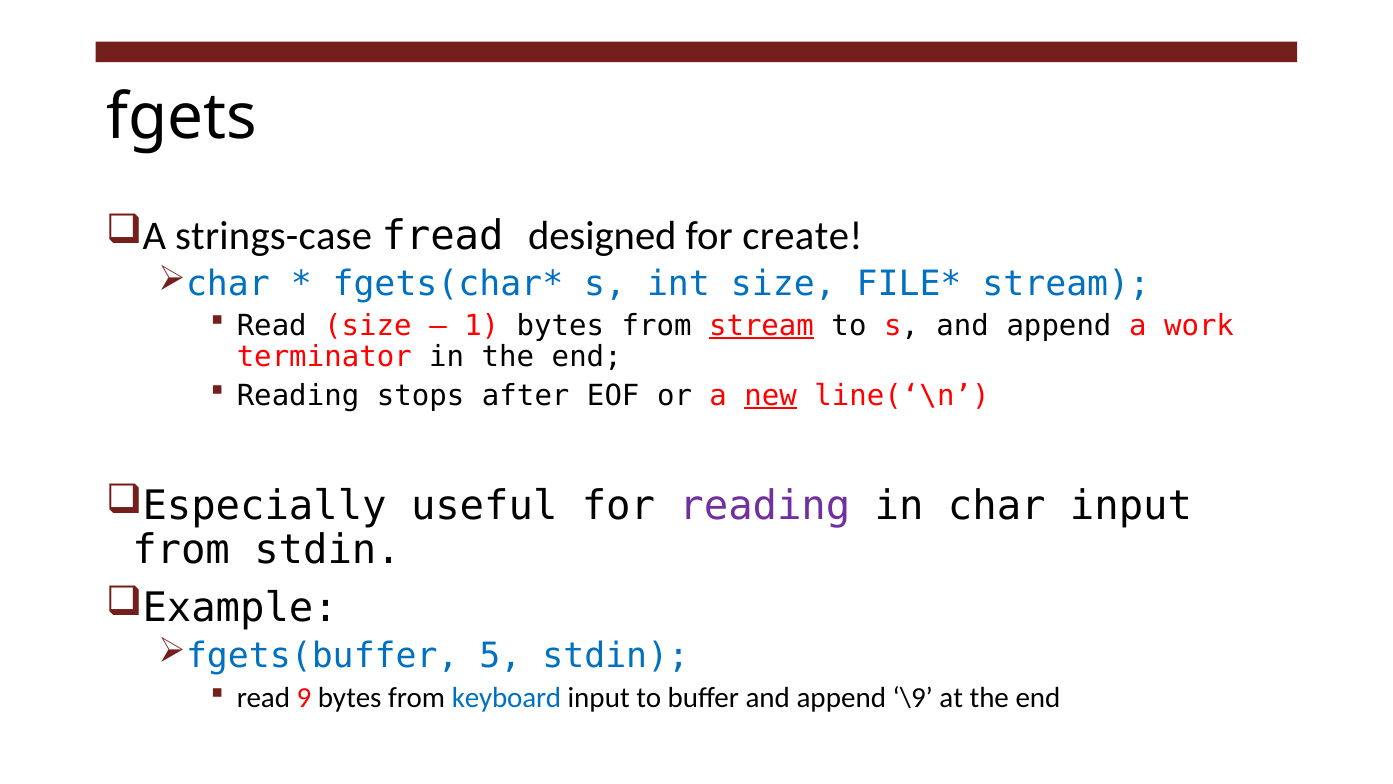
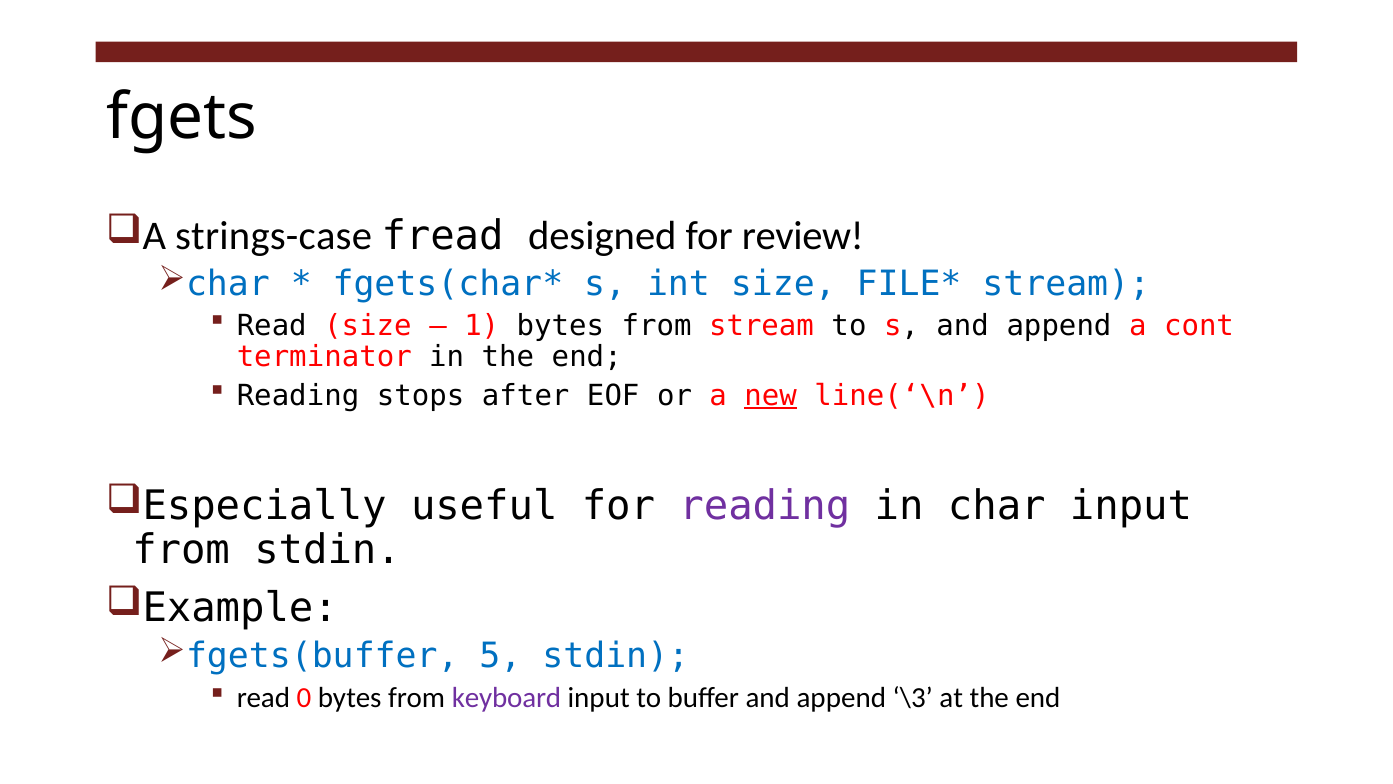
create: create -> review
stream at (761, 325) underline: present -> none
work: work -> cont
9: 9 -> 0
keyboard colour: blue -> purple
\9: \9 -> \3
